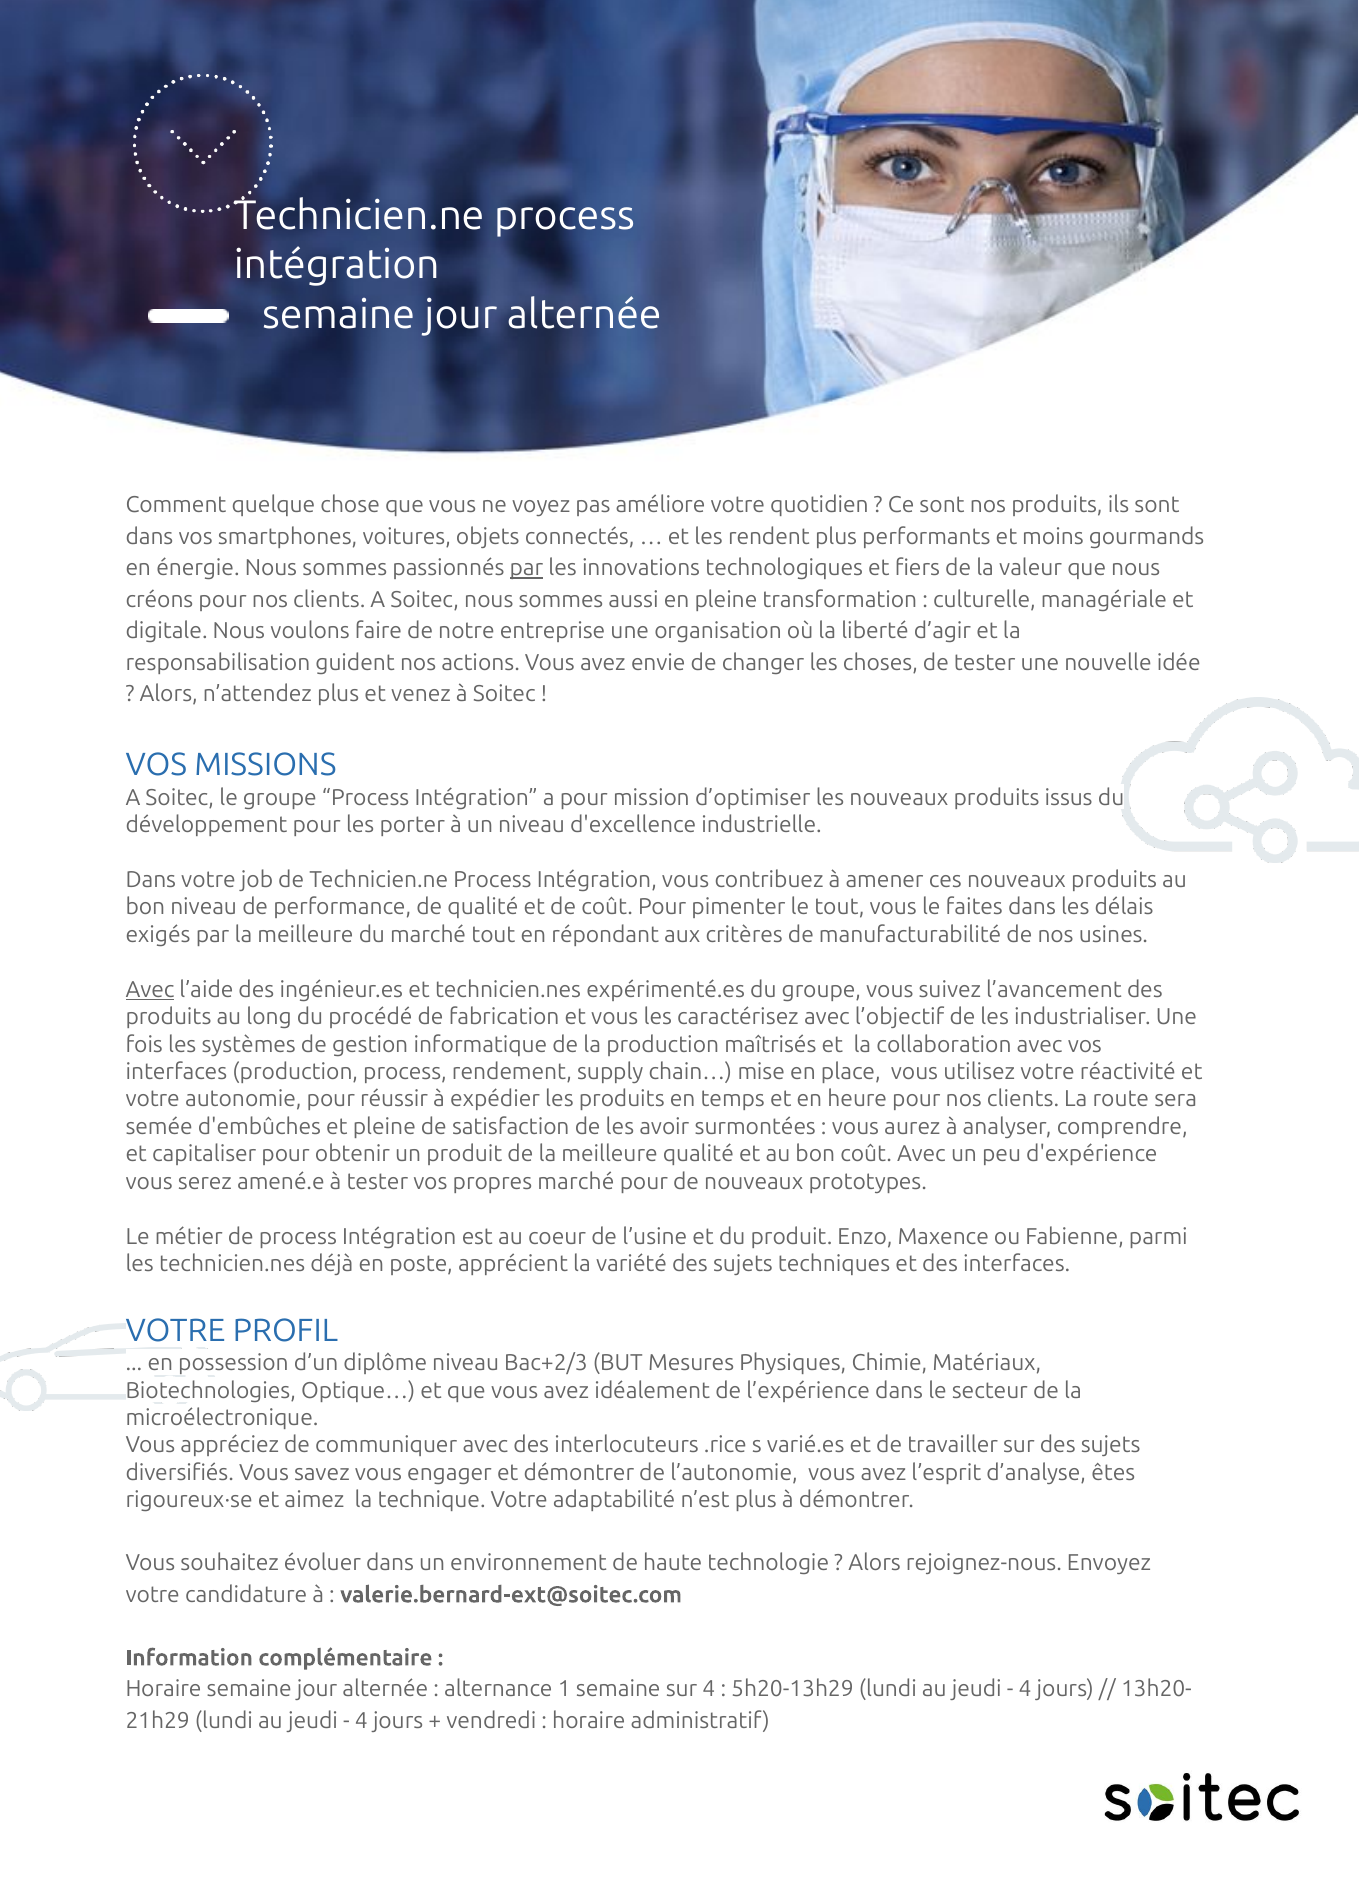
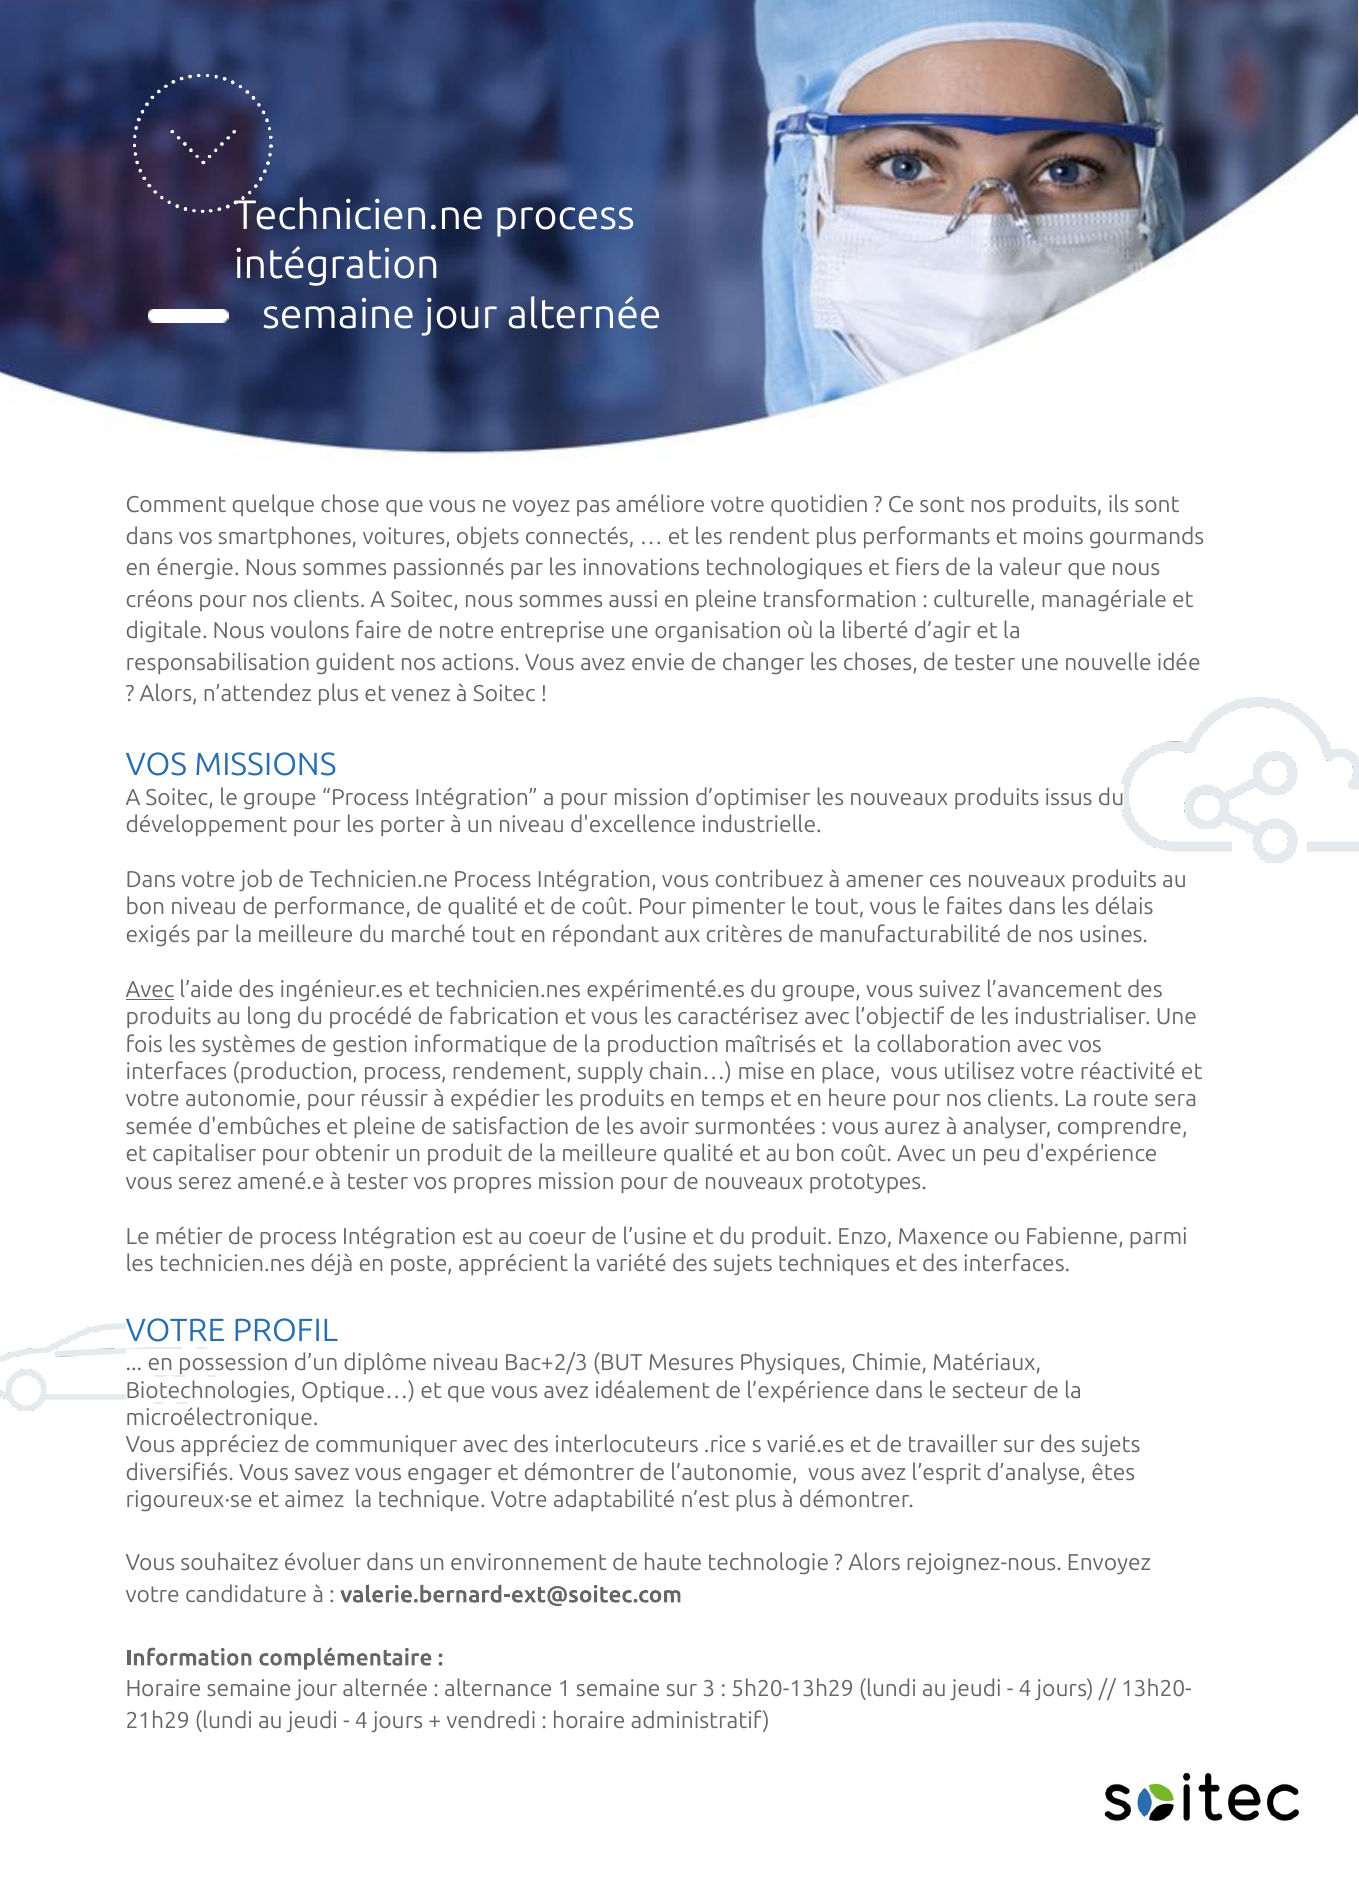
par at (527, 568) underline: present -> none
propres marché: marché -> mission
sur 4: 4 -> 3
